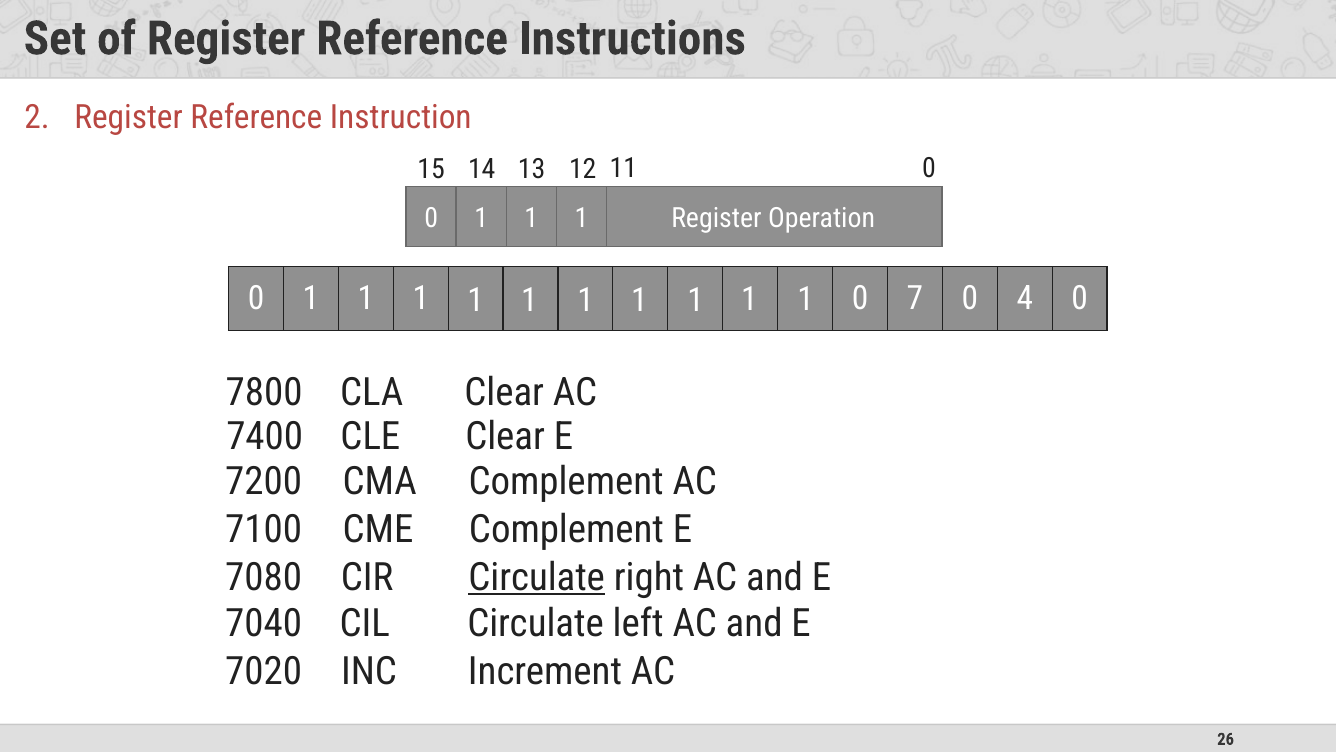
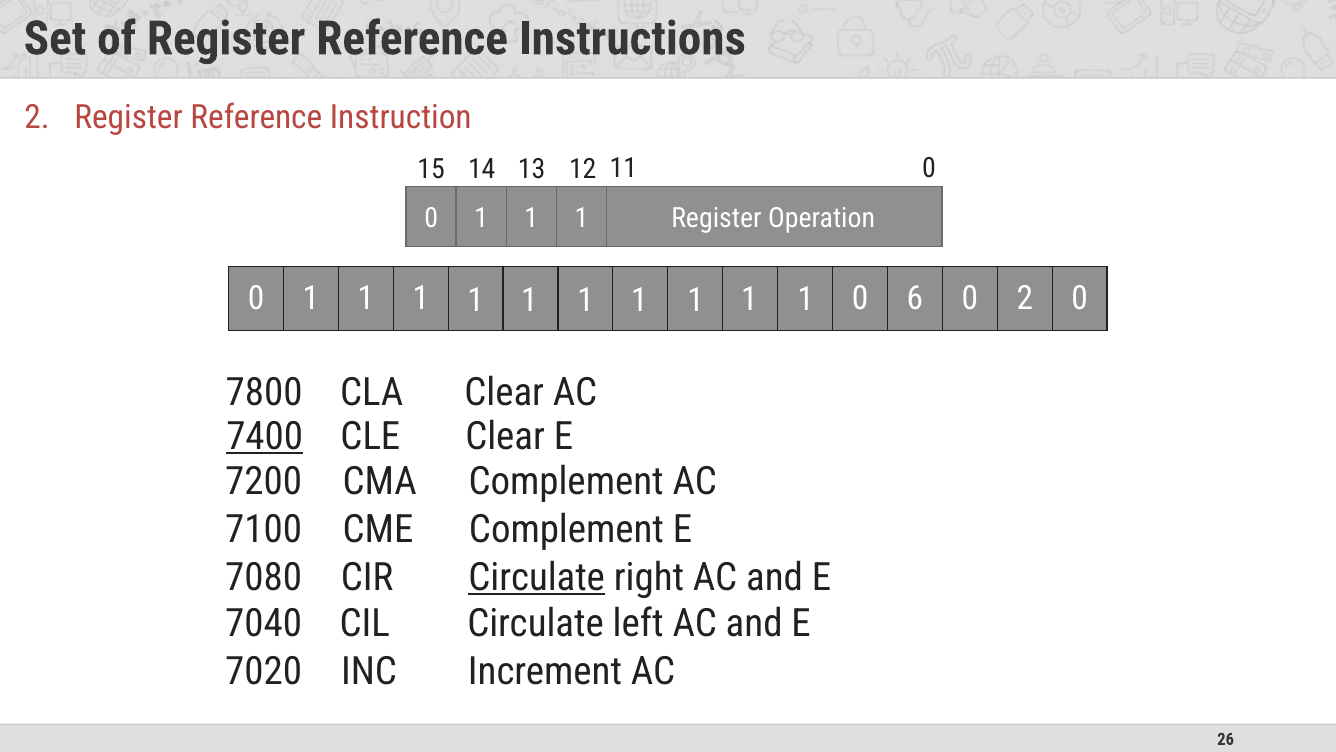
7: 7 -> 6
0 4: 4 -> 2
7400 underline: none -> present
